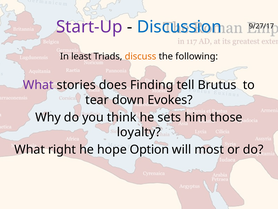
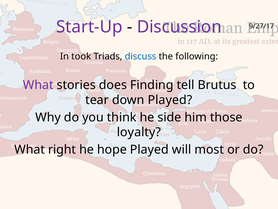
Discussion colour: blue -> purple
least: least -> took
discuss colour: orange -> blue
down Evokes: Evokes -> Played
sets: sets -> side
hope Option: Option -> Played
